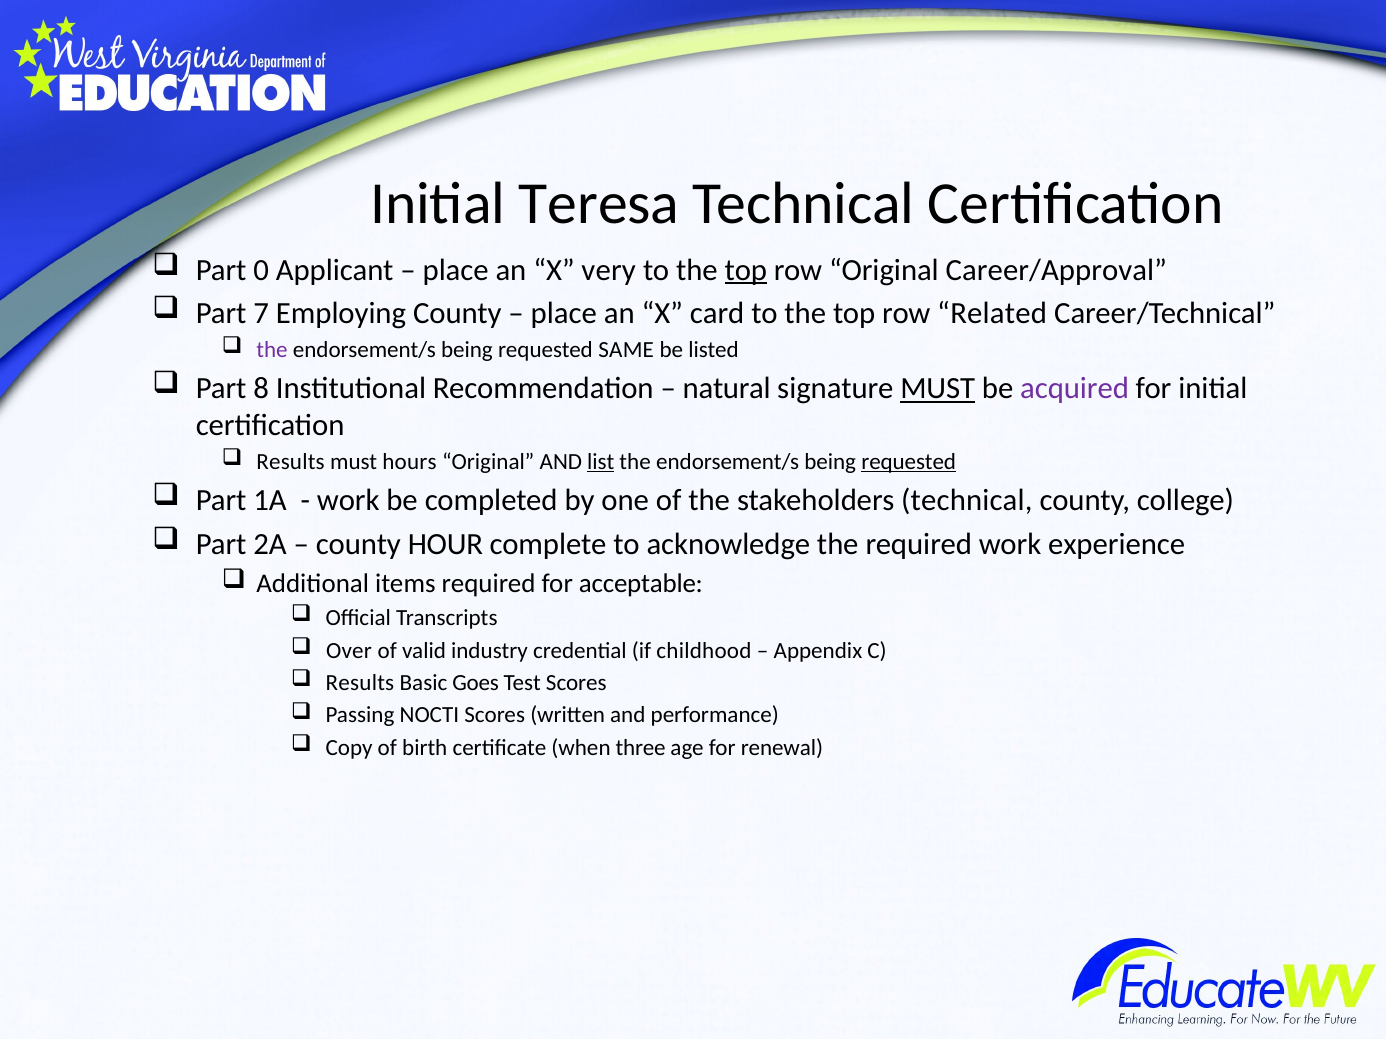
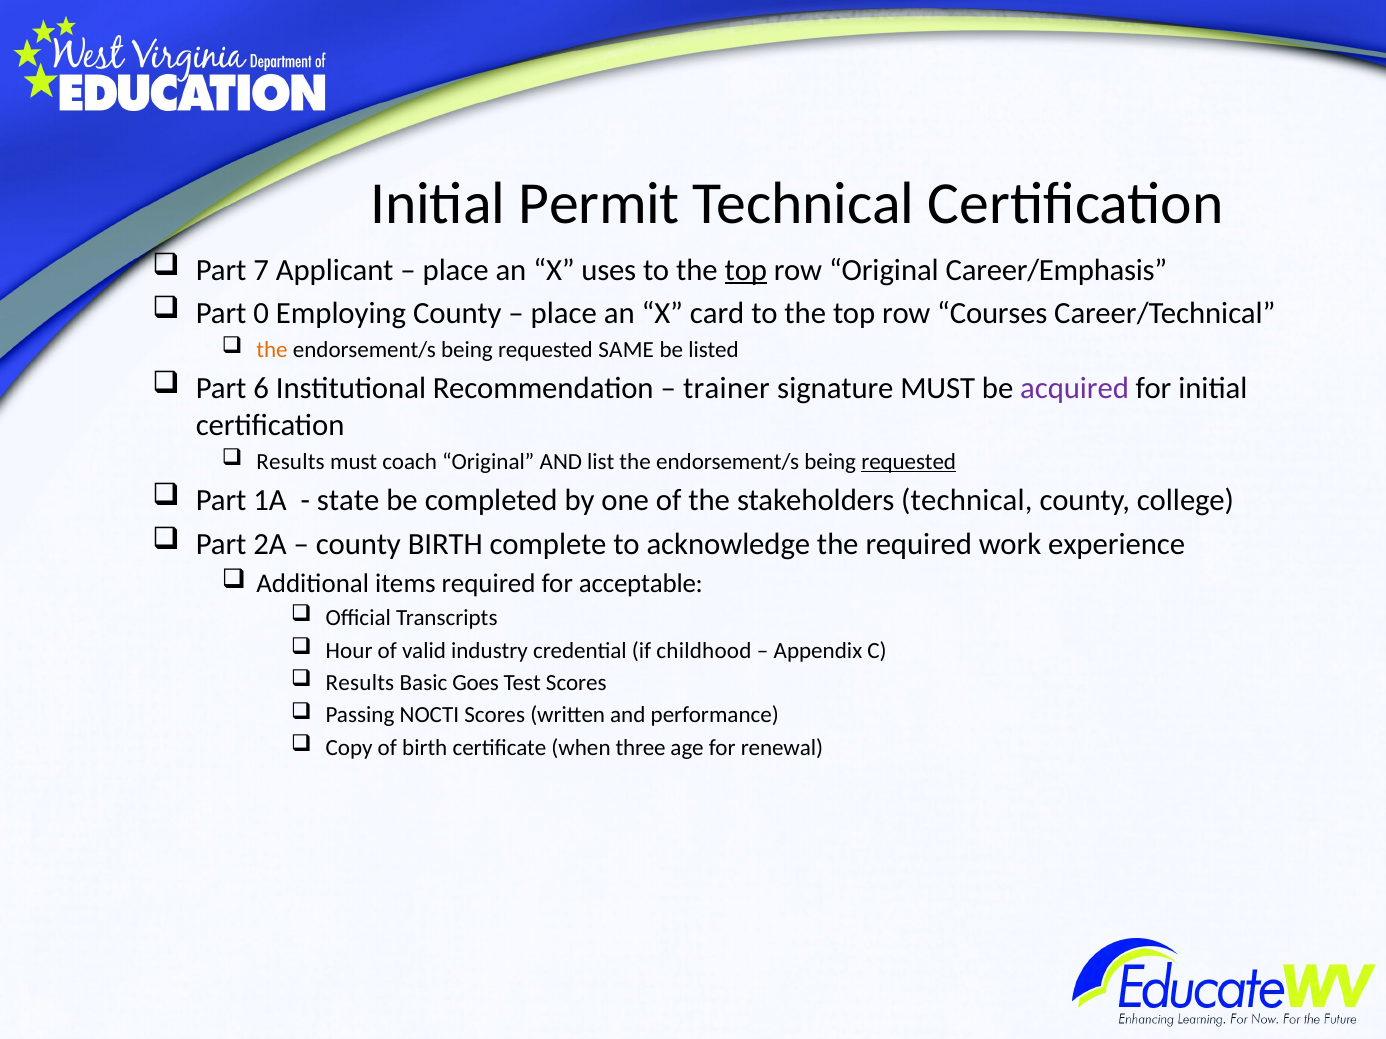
Teresa: Teresa -> Permit
0: 0 -> 7
very: very -> uses
Career/Approval: Career/Approval -> Career/Emphasis
7: 7 -> 0
Related: Related -> Courses
the at (272, 350) colour: purple -> orange
8: 8 -> 6
natural: natural -> trainer
MUST at (938, 389) underline: present -> none
hours: hours -> coach
list underline: present -> none
work at (348, 501): work -> state
county HOUR: HOUR -> BIRTH
Over: Over -> Hour
